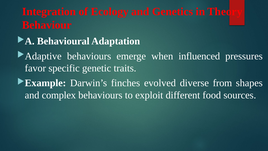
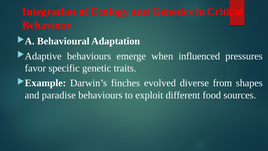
Theory: Theory -> Critical
complex: complex -> paradise
